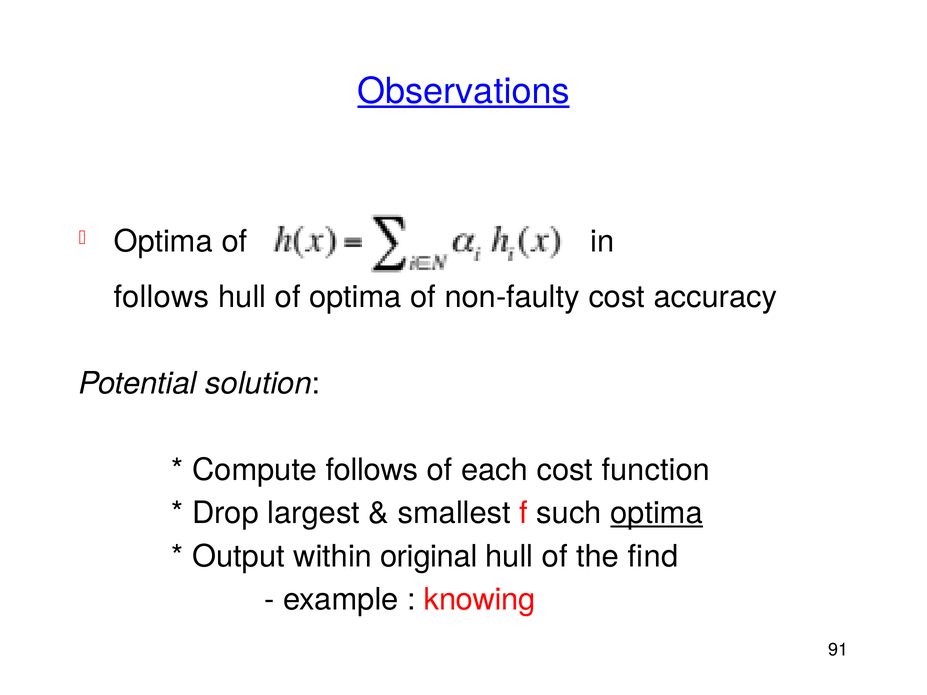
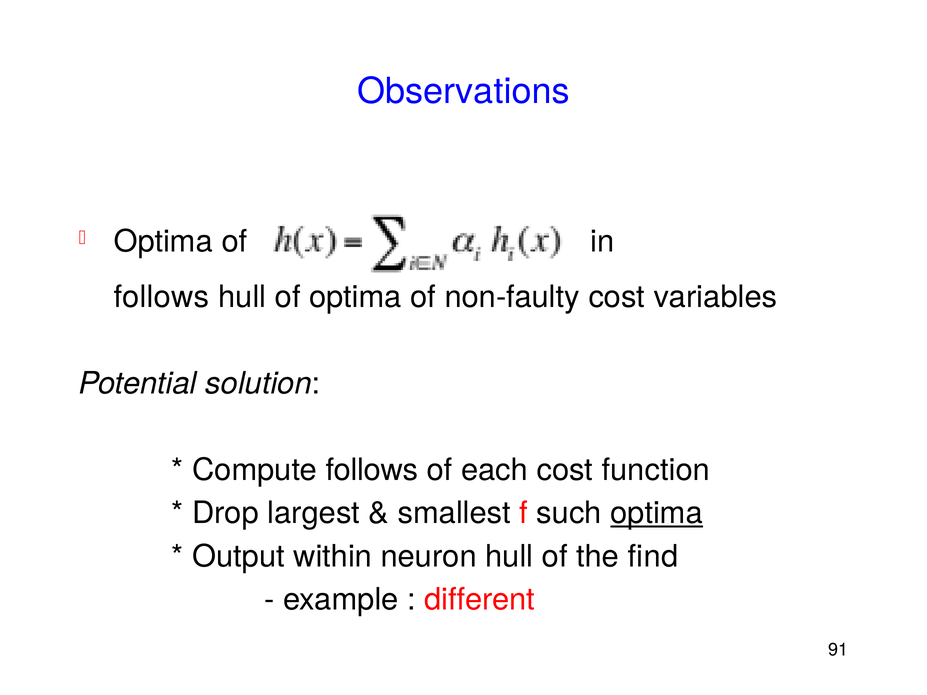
Observations underline: present -> none
accuracy: accuracy -> variables
original: original -> neuron
knowing: knowing -> different
